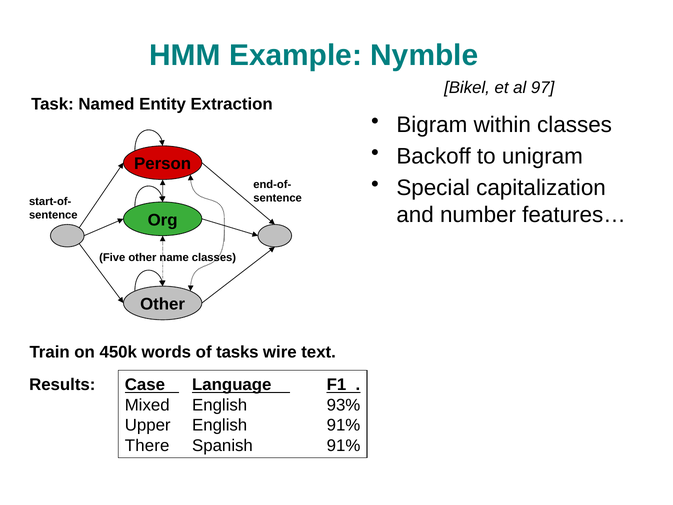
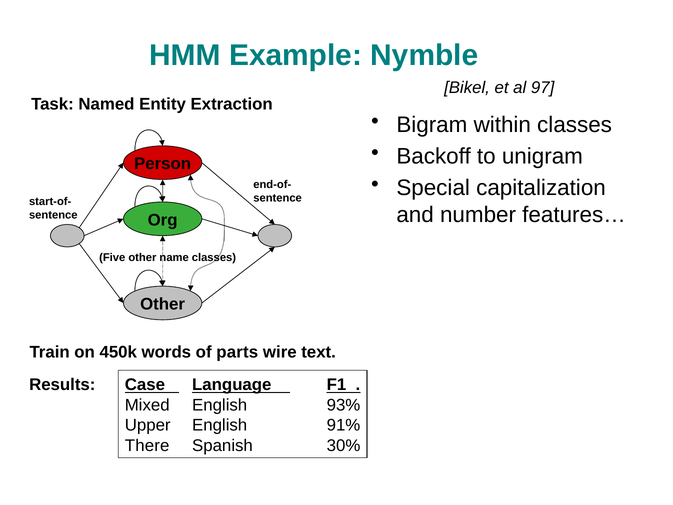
tasks: tasks -> parts
Spanish 91%: 91% -> 30%
